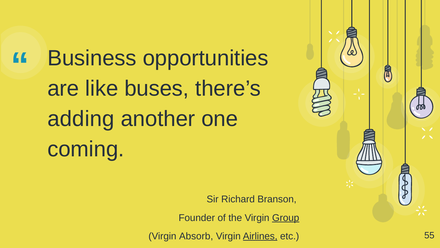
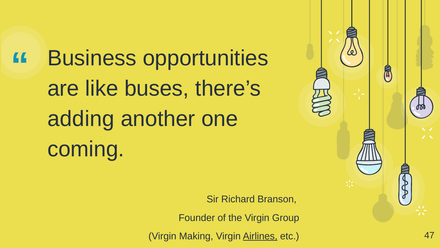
Group underline: present -> none
Absorb: Absorb -> Making
55: 55 -> 47
